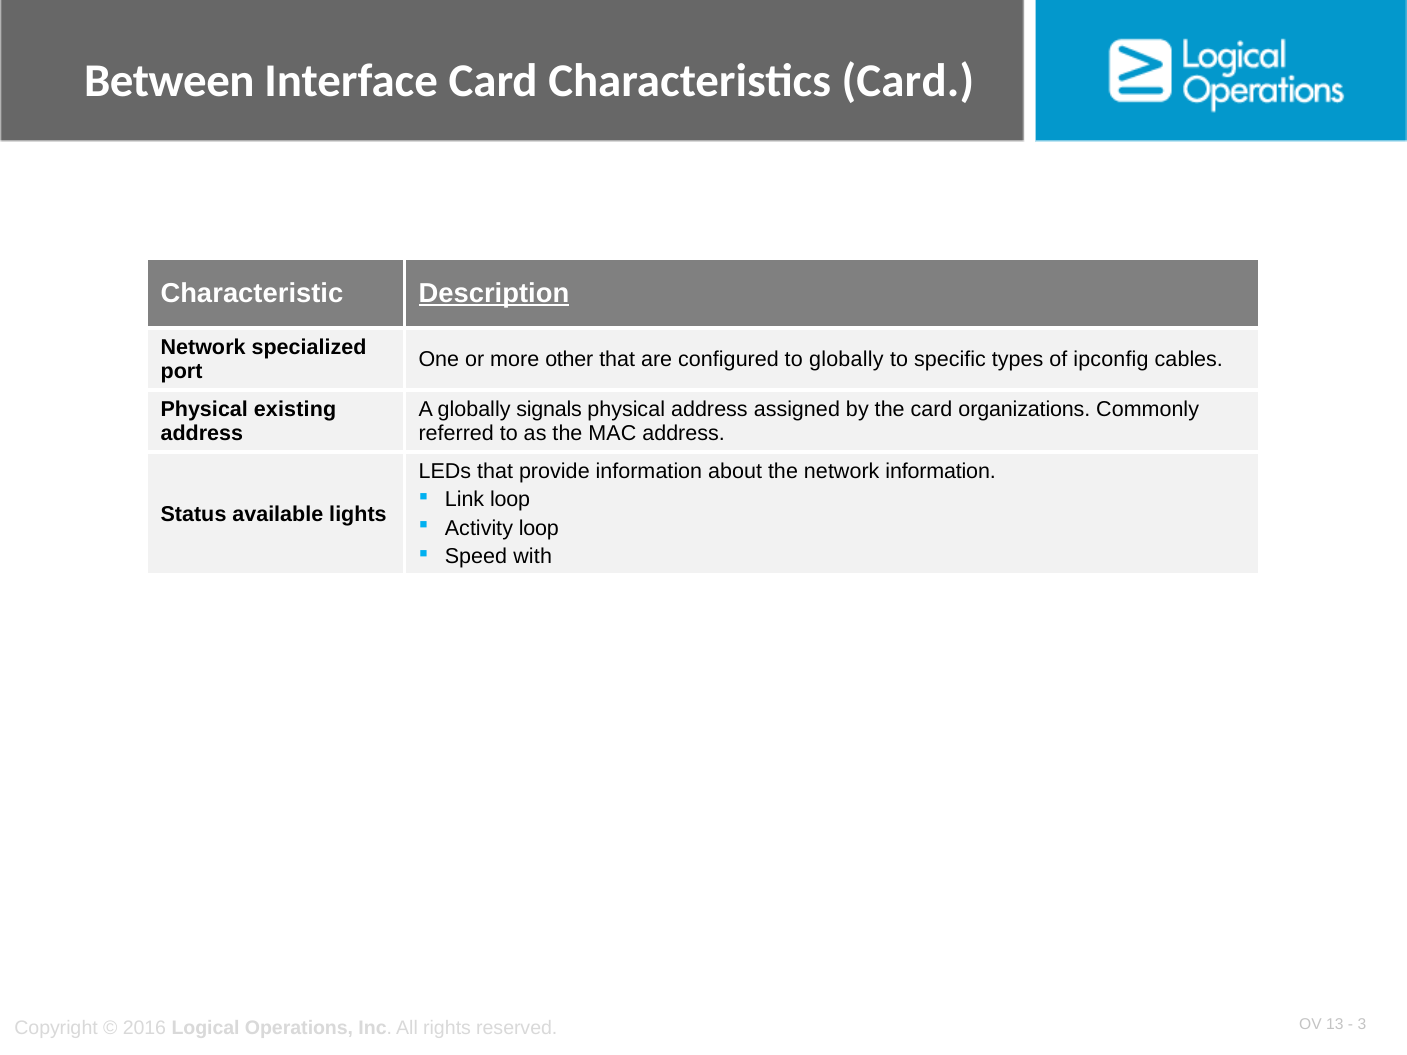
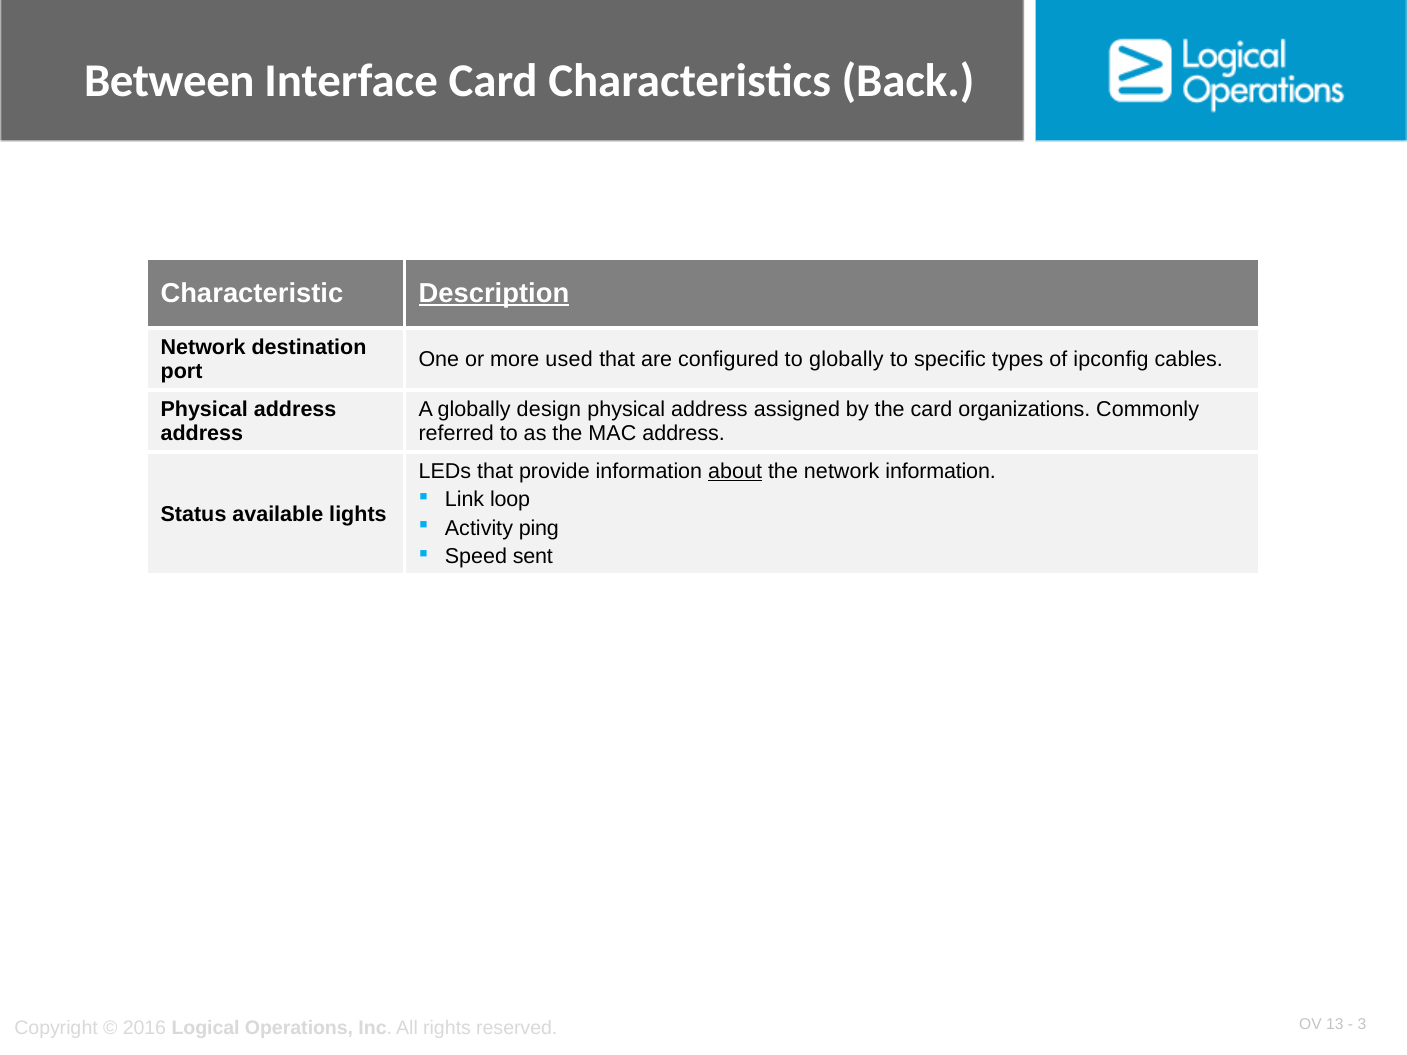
Characteristics Card: Card -> Back
specialized: specialized -> destination
other: other -> used
existing at (295, 410): existing -> address
signals: signals -> design
about underline: none -> present
Activity loop: loop -> ping
with: with -> sent
